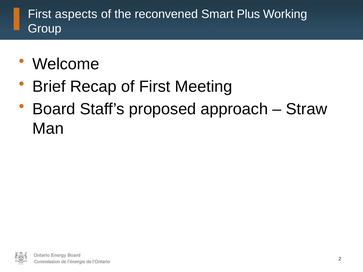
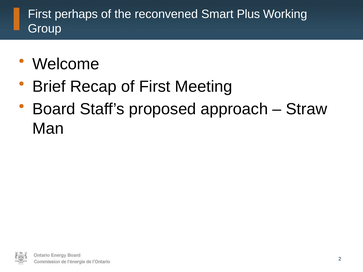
aspects: aspects -> perhaps
